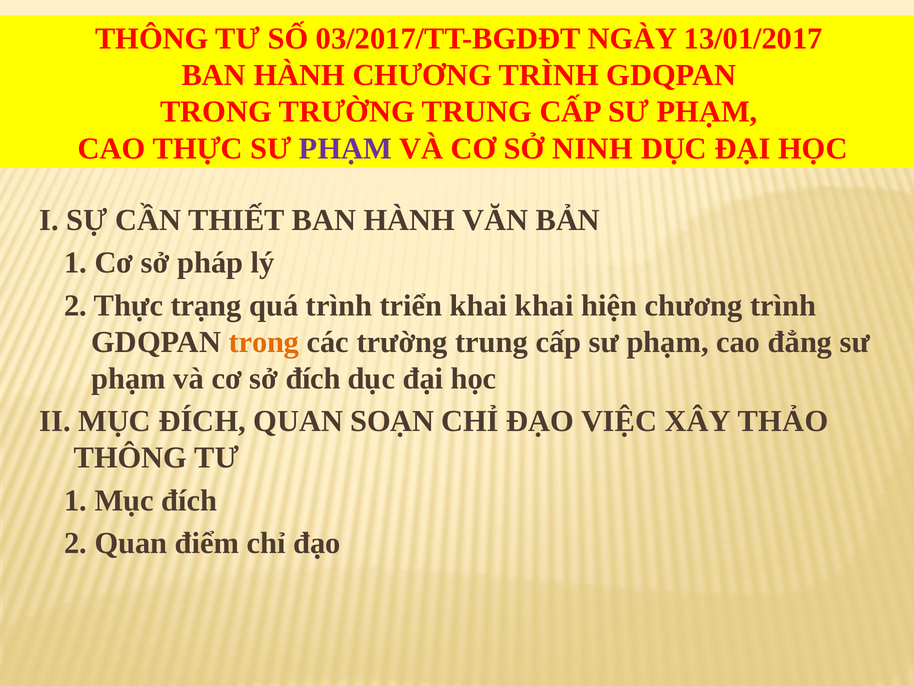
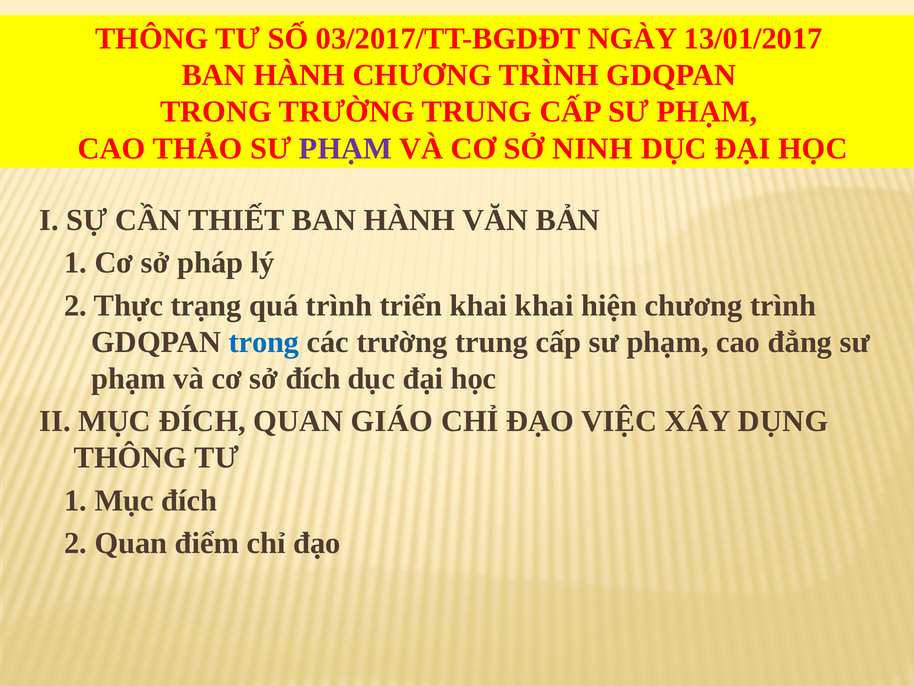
CAO THỰC: THỰC -> THẢO
trong at (264, 342) colour: orange -> blue
SOẠN: SOẠN -> GIÁO
THẢO: THẢO -> DỤNG
